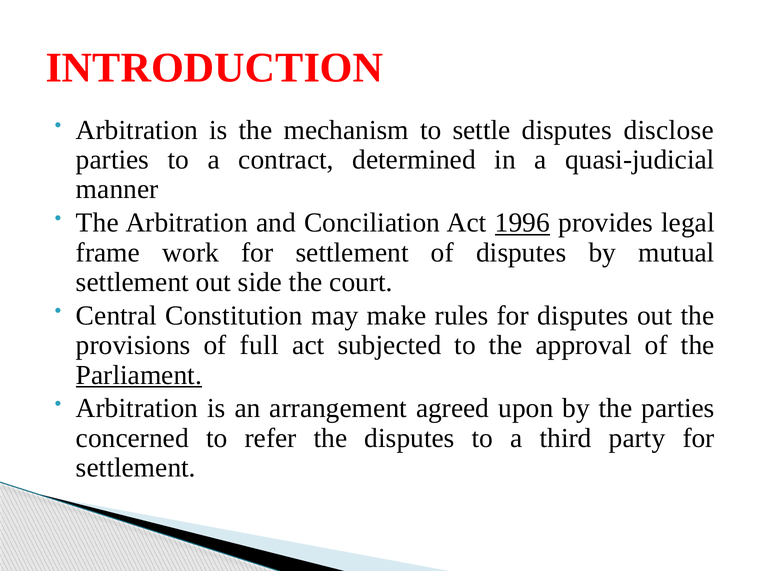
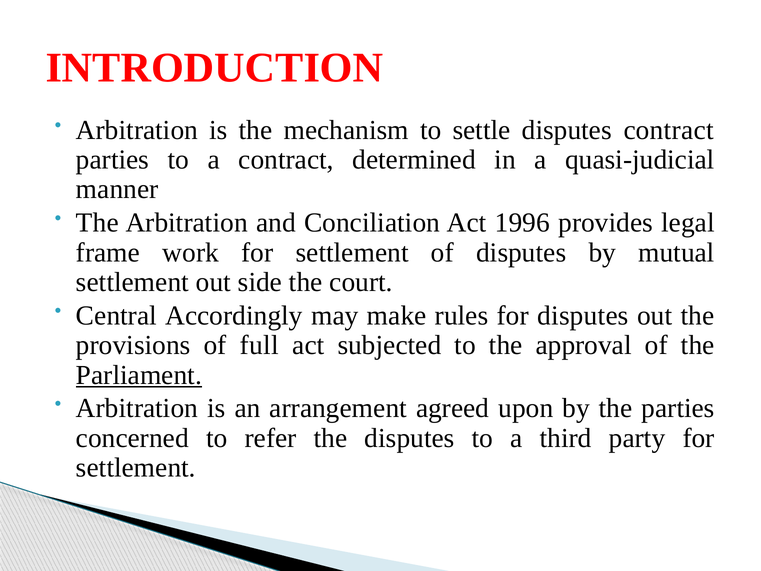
disputes disclose: disclose -> contract
1996 underline: present -> none
Constitution: Constitution -> Accordingly
